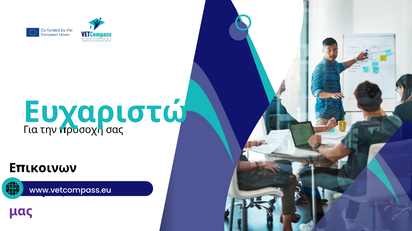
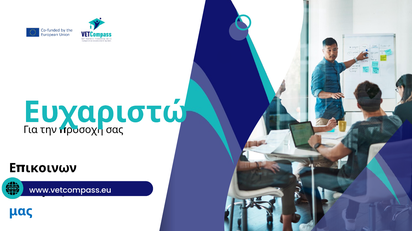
μας colour: purple -> blue
